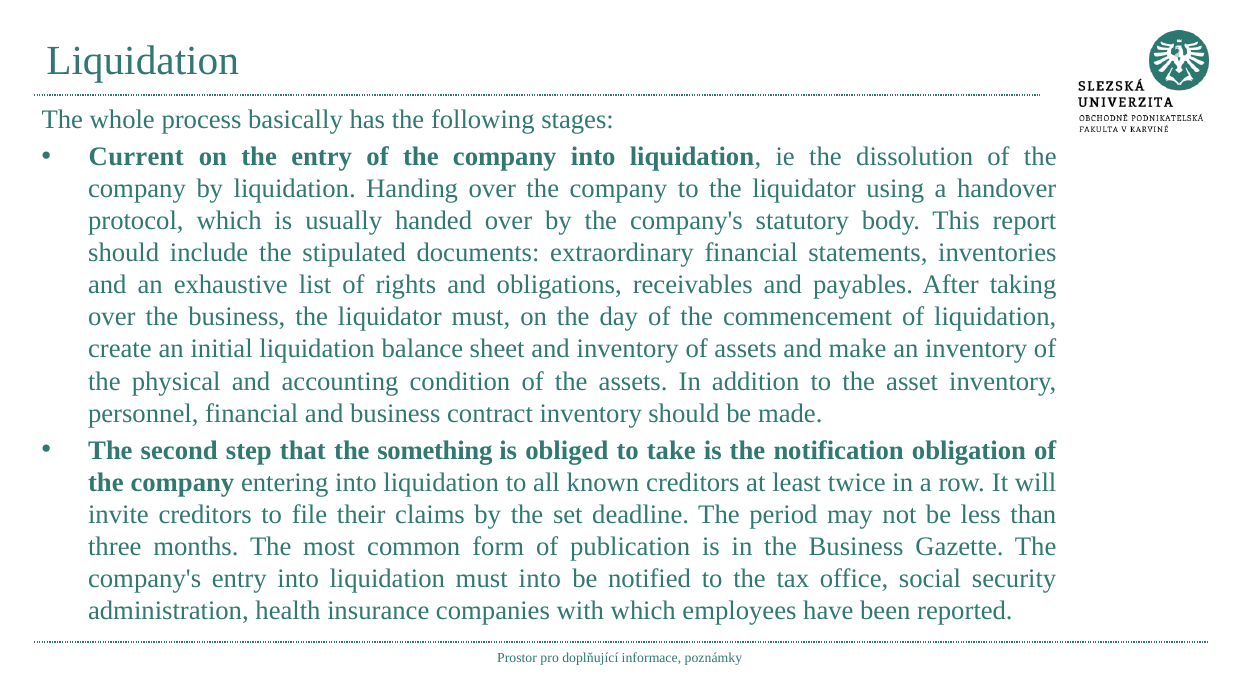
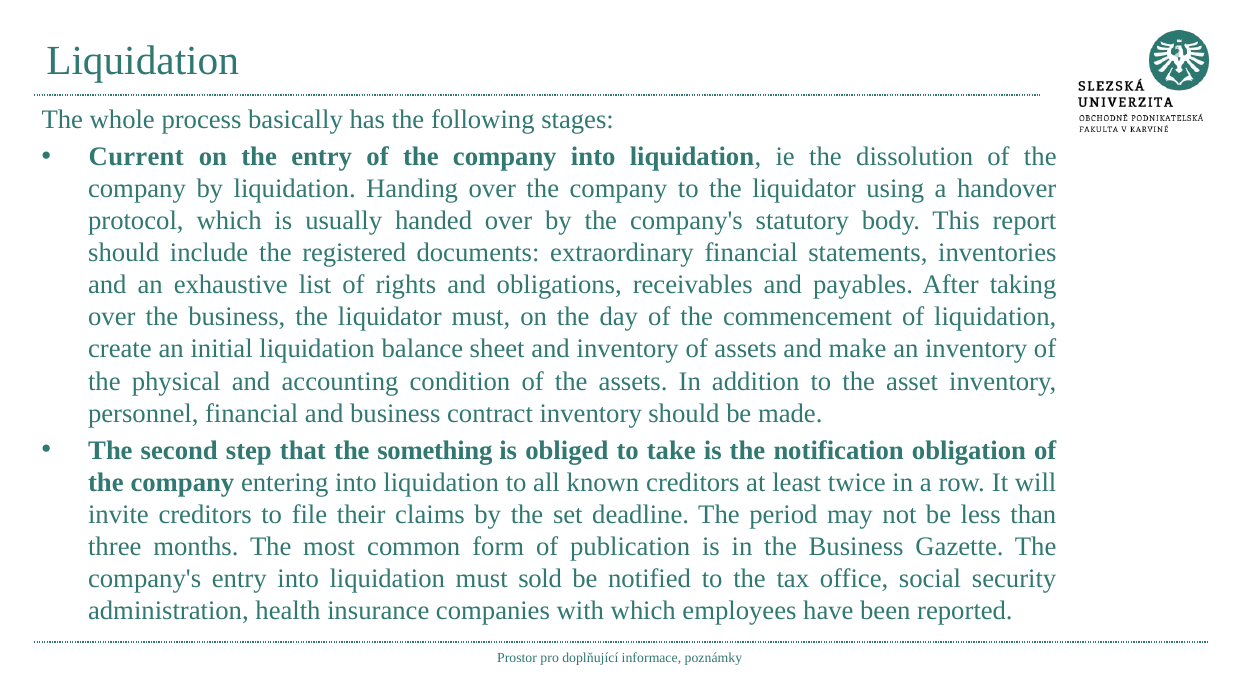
stipulated: stipulated -> registered
must into: into -> sold
